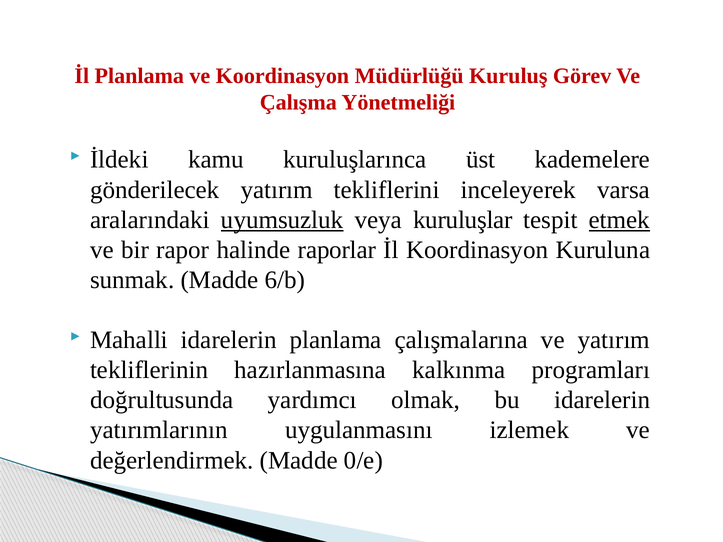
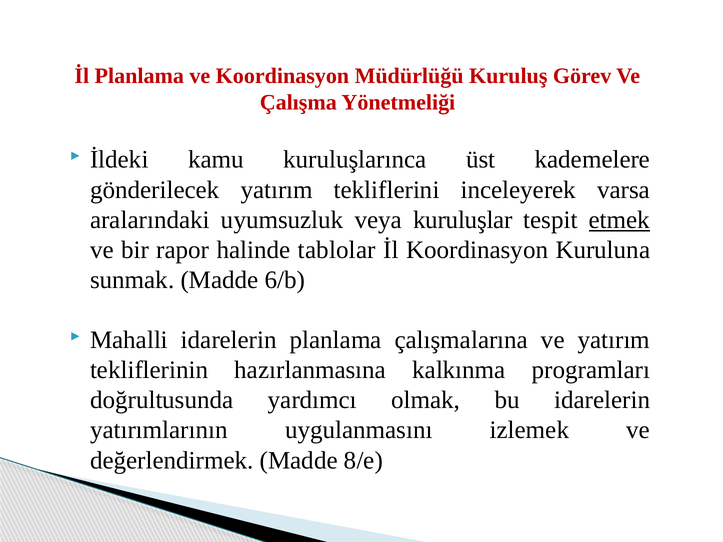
uyumsuzluk underline: present -> none
raporlar: raporlar -> tablolar
0/e: 0/e -> 8/e
